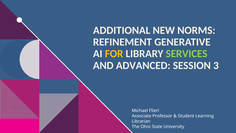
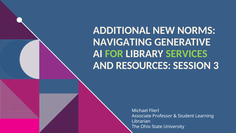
REFINEMENT: REFINEMENT -> NAVIGATING
FOR colour: yellow -> light green
ADVANCED: ADVANCED -> RESOURCES
